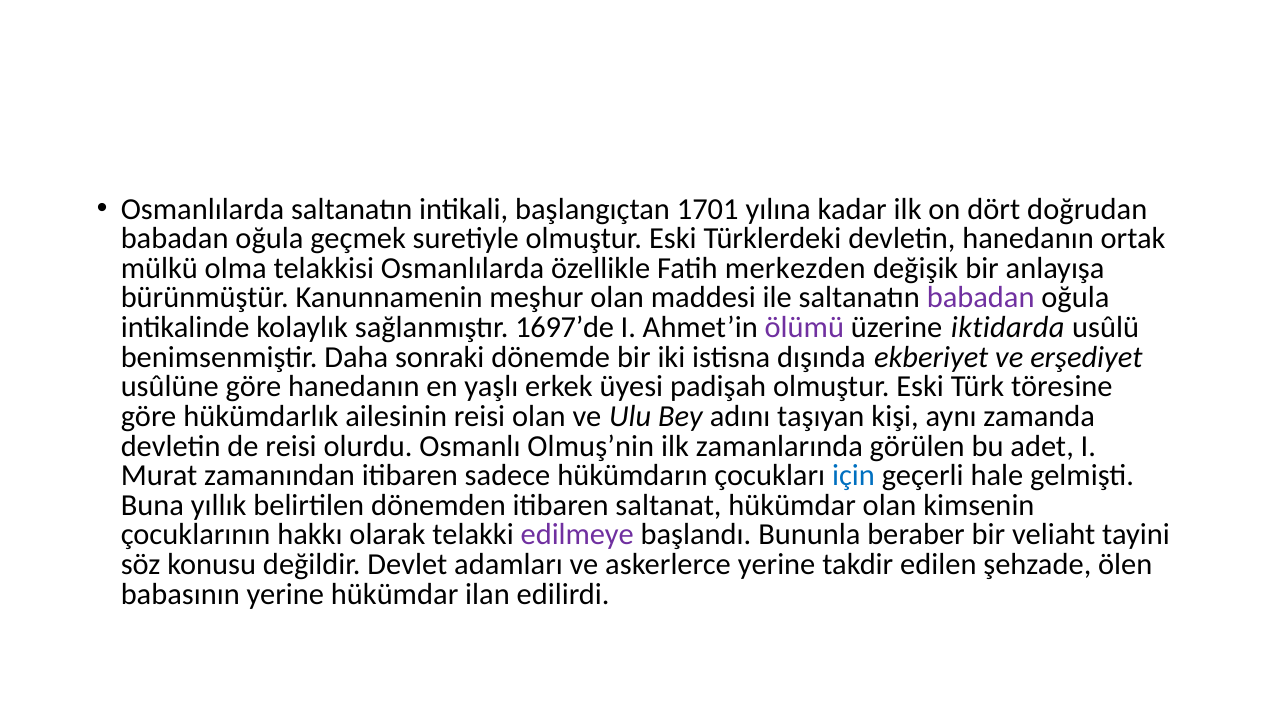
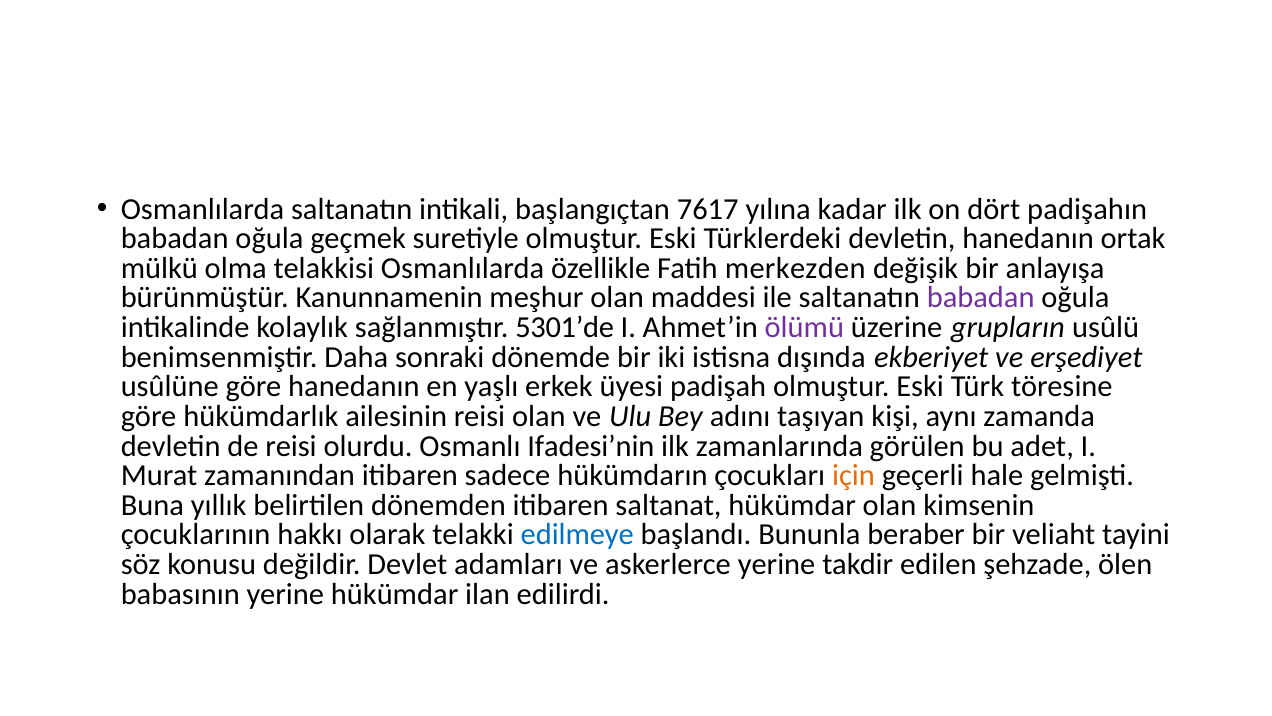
1701: 1701 -> 7617
doğrudan: doğrudan -> padişahın
1697’de: 1697’de -> 5301’de
iktidarda: iktidarda -> grupların
Olmuş’nin: Olmuş’nin -> Ifadesi’nin
için colour: blue -> orange
edilmeye colour: purple -> blue
